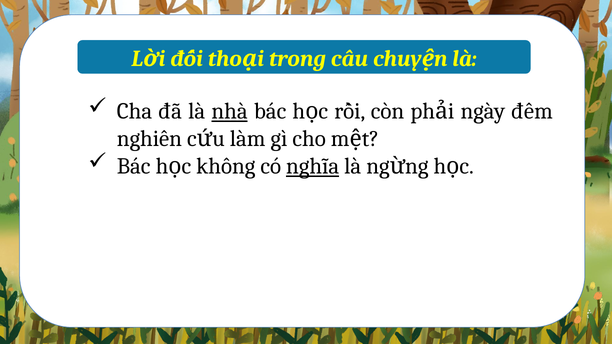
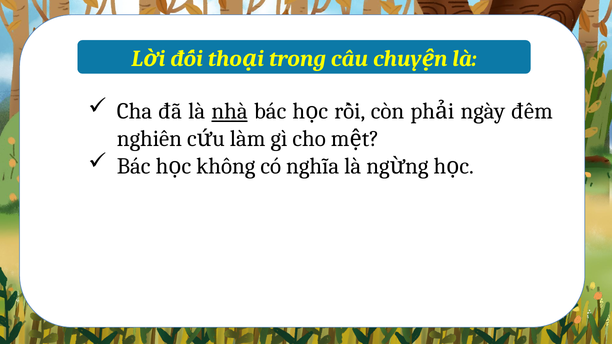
nghĩa underline: present -> none
